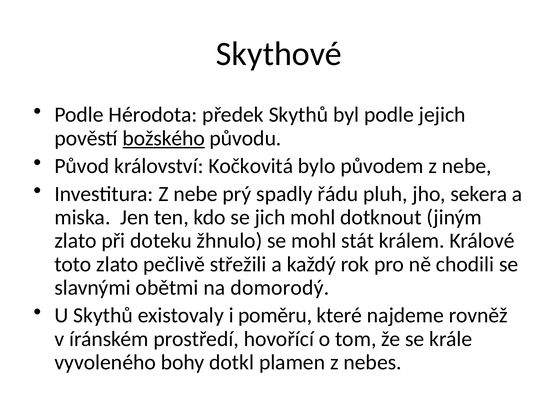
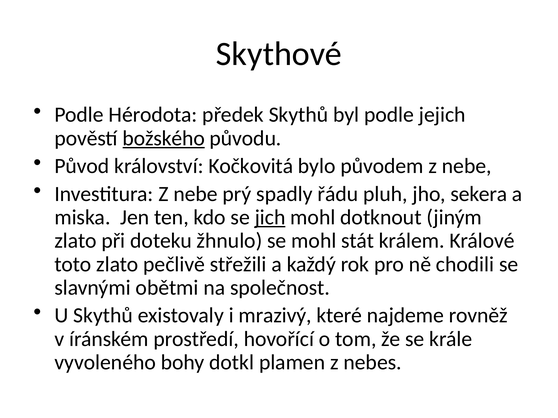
jich underline: none -> present
domorodý: domorodý -> společnost
poměru: poměru -> mrazivý
